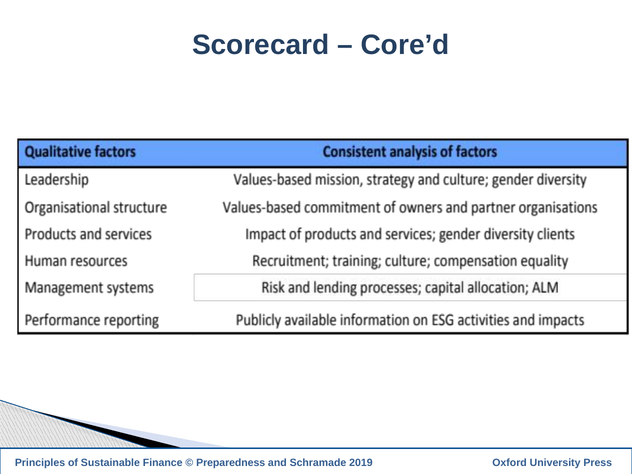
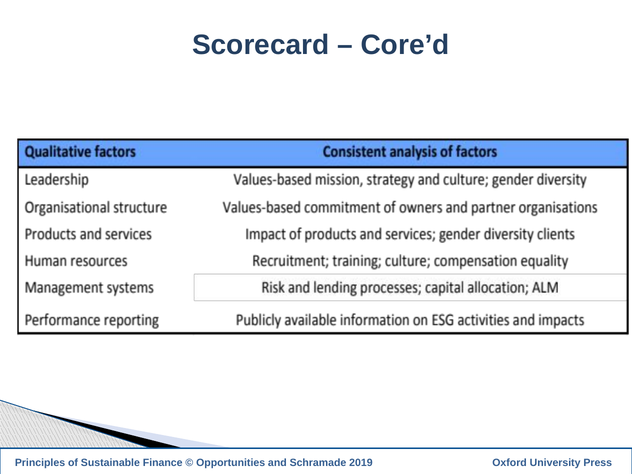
Preparedness: Preparedness -> Opportunities
